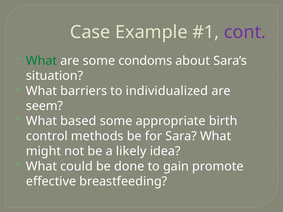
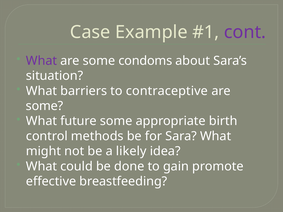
What at (42, 61) colour: green -> purple
individualized: individualized -> contraceptive
seem at (44, 106): seem -> some
based: based -> future
